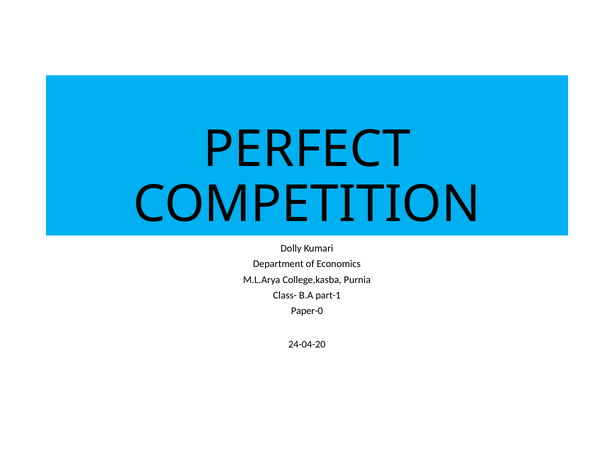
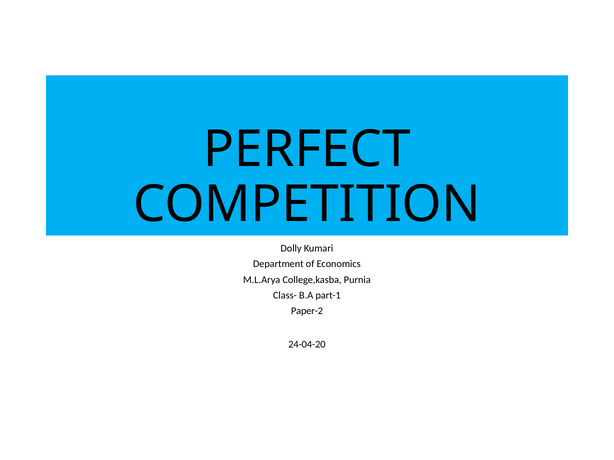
Paper-0: Paper-0 -> Paper-2
